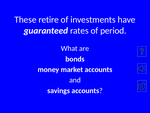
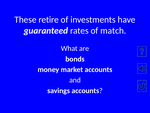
period: period -> match
